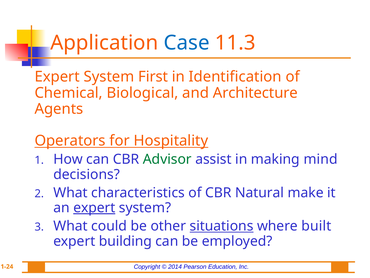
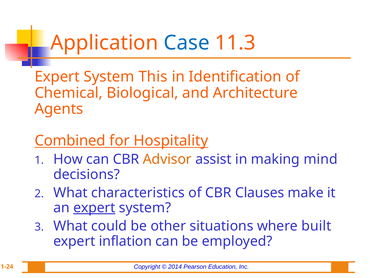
First: First -> This
Operators: Operators -> Combined
Advisor colour: green -> orange
Natural: Natural -> Clauses
situations underline: present -> none
building: building -> inflation
